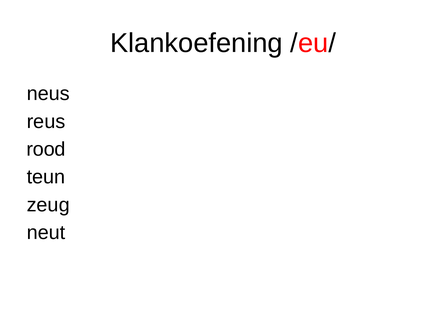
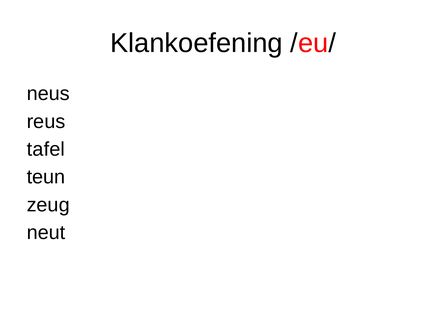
rood: rood -> tafel
